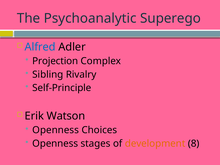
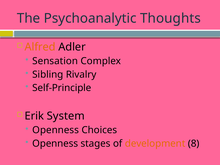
Superego: Superego -> Thoughts
Alfred colour: blue -> orange
Projection: Projection -> Sensation
Watson: Watson -> System
